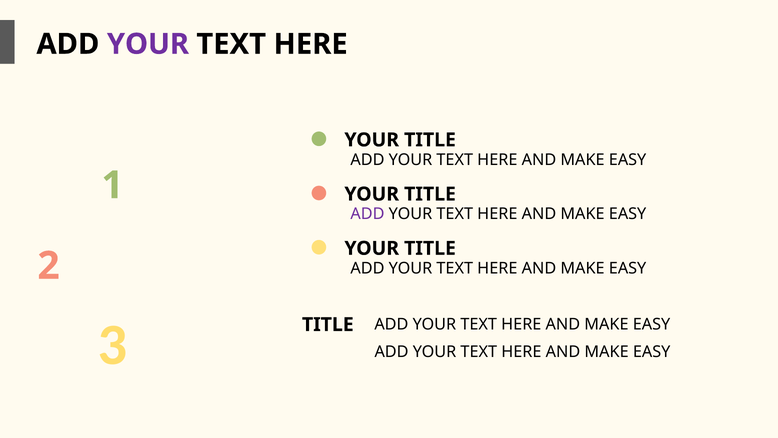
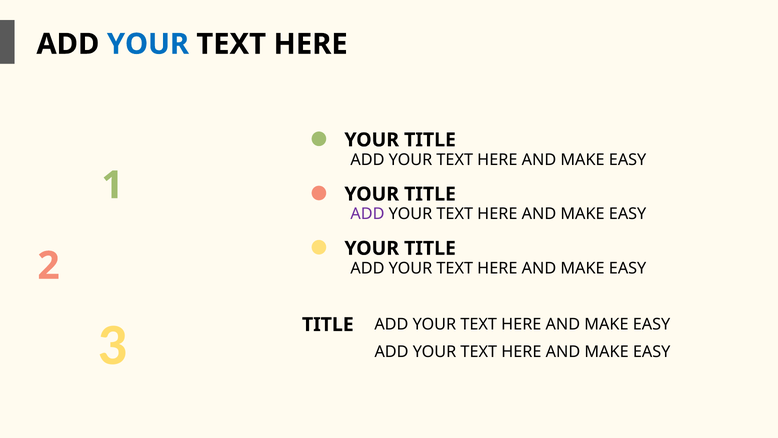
YOUR at (148, 44) colour: purple -> blue
